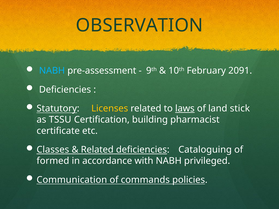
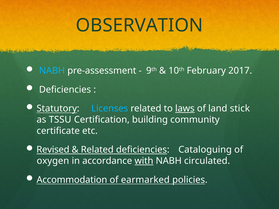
2091: 2091 -> 2017
Licenses colour: yellow -> light blue
pharmacist: pharmacist -> community
Classes: Classes -> Revised
formed: formed -> oxygen
with underline: none -> present
privileged: privileged -> circulated
Communication: Communication -> Accommodation
commands: commands -> earmarked
